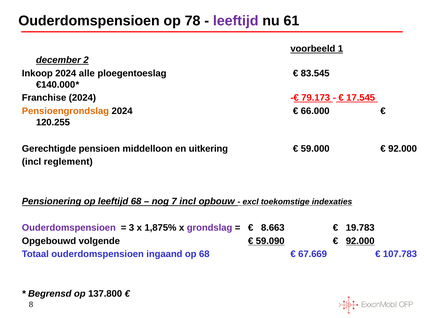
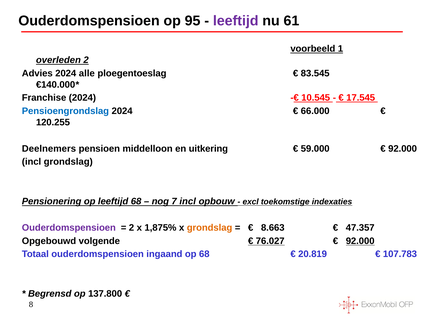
78: 78 -> 95
december: december -> overleden
Inkoop: Inkoop -> Advies
79.173: 79.173 -> 10.545
Pensioengrondslag colour: orange -> blue
Gerechtigde: Gerechtigde -> Deelnemers
incl reglement: reglement -> grondslag
3 at (132, 228): 3 -> 2
grondslag at (210, 228) colour: purple -> orange
19.783: 19.783 -> 47.357
59.090: 59.090 -> 76.027
67.669: 67.669 -> 20.819
